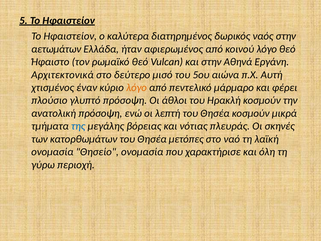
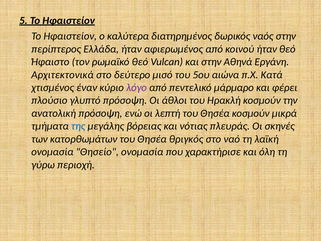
αετωμάτων: αετωμάτων -> περίπτερος
κοινού λόγο: λόγο -> ήταν
Αυτή: Αυτή -> Κατά
λόγο at (137, 88) colour: orange -> purple
μετόπες: μετόπες -> θριγκός
